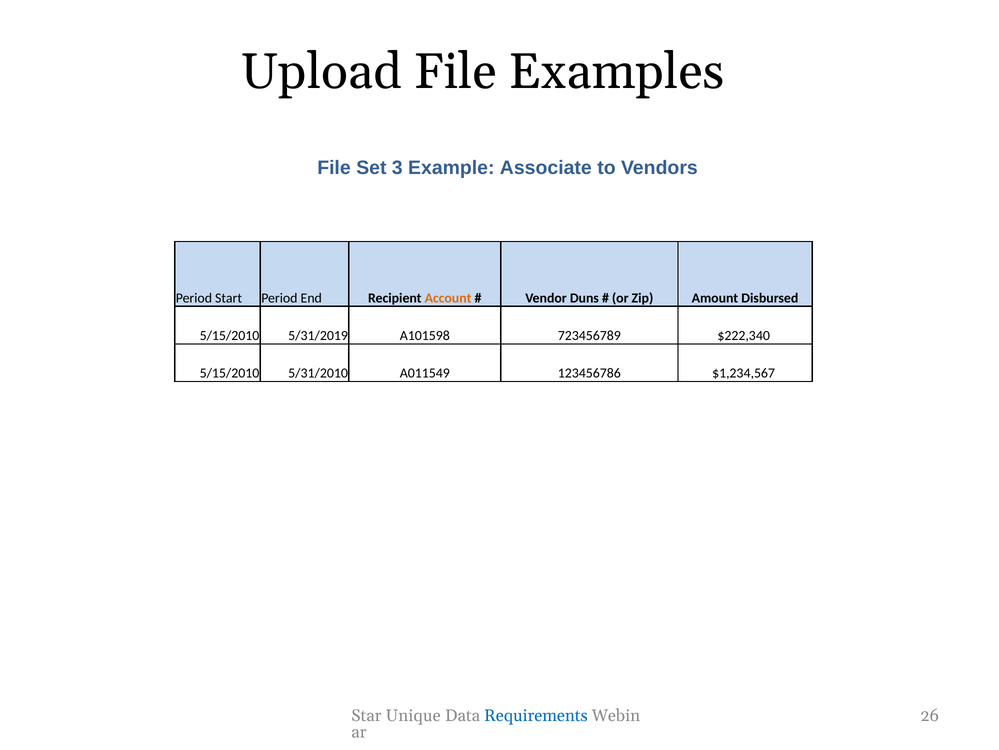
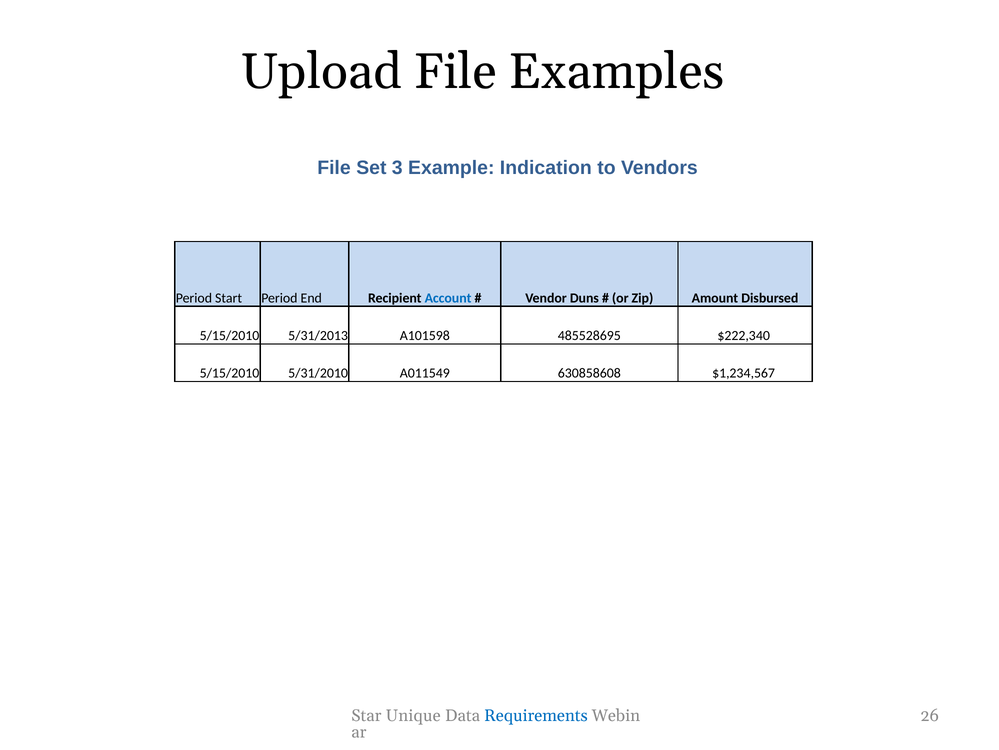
Associate: Associate -> Indication
Account colour: orange -> blue
5/31/2019: 5/31/2019 -> 5/31/2013
723456789: 723456789 -> 485528695
123456786: 123456786 -> 630858608
